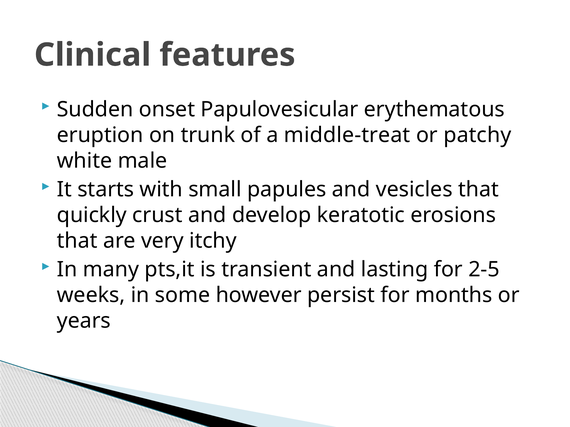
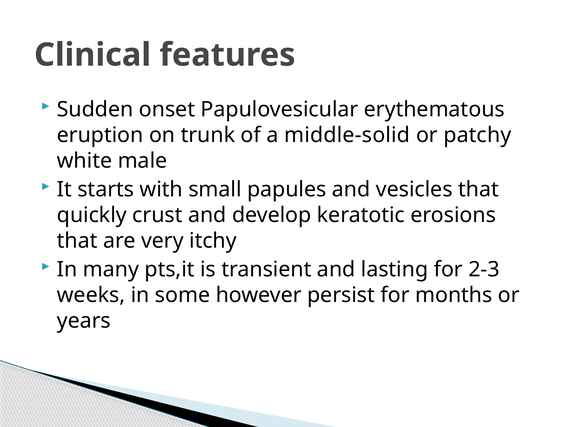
middle-treat: middle-treat -> middle-solid
2-5: 2-5 -> 2-3
